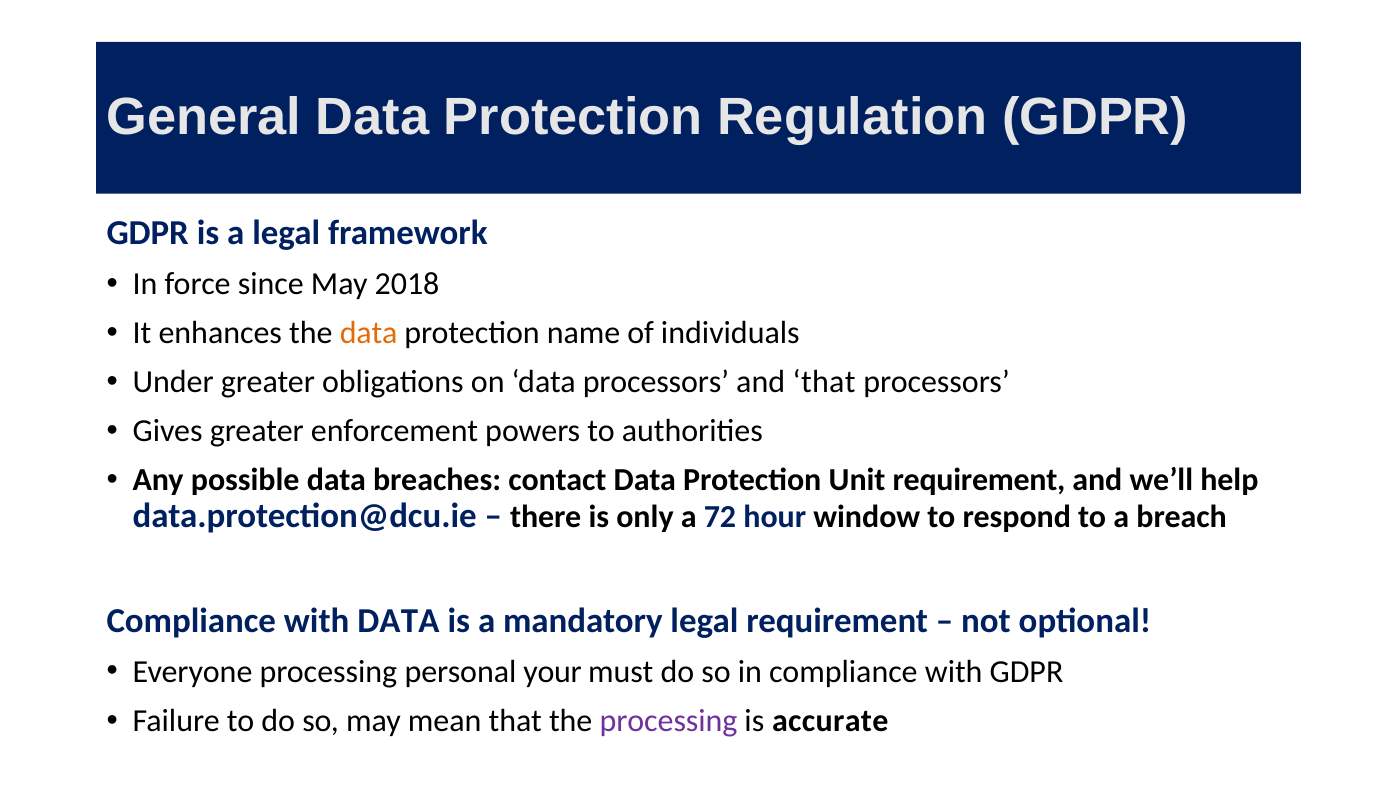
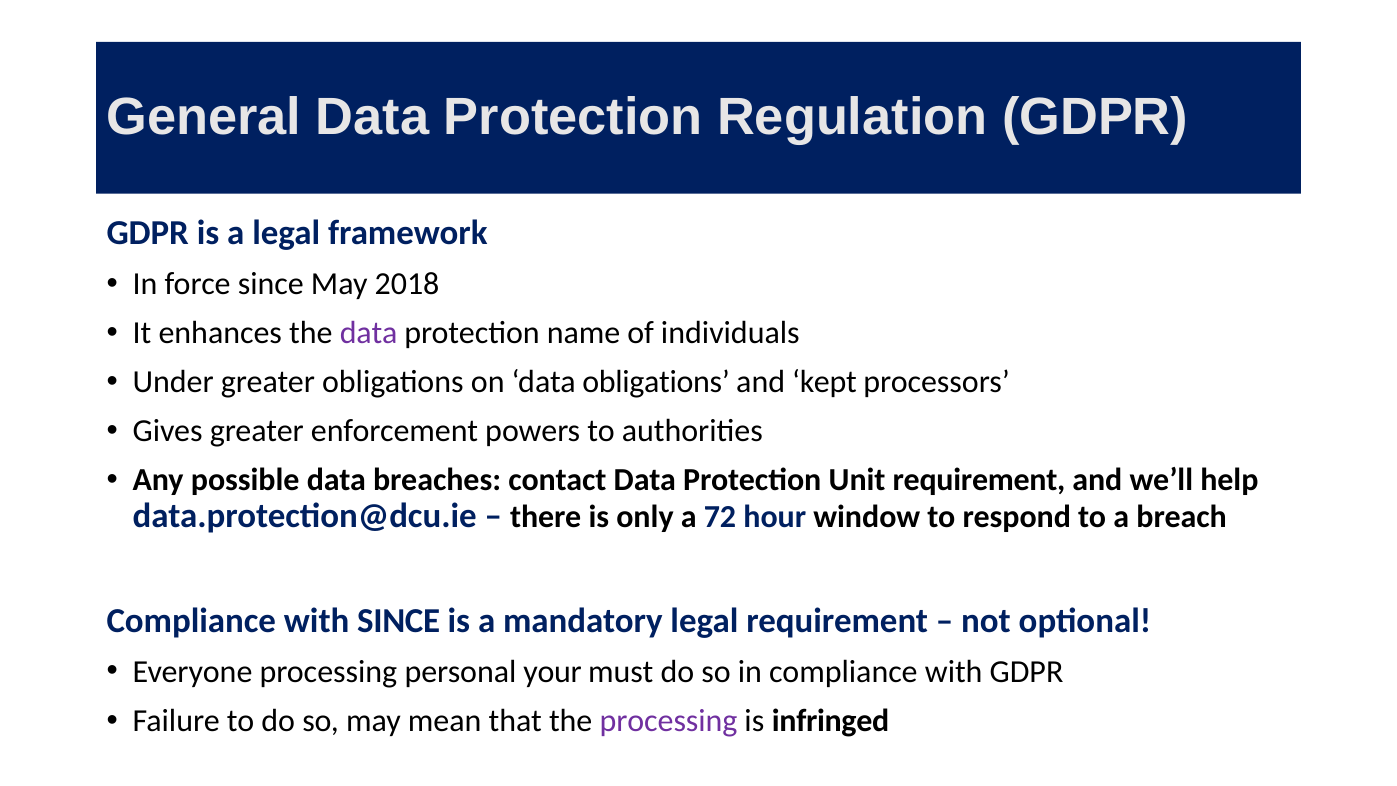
data at (369, 333) colour: orange -> purple
data processors: processors -> obligations
and that: that -> kept
with DATA: DATA -> SINCE
accurate: accurate -> infringed
